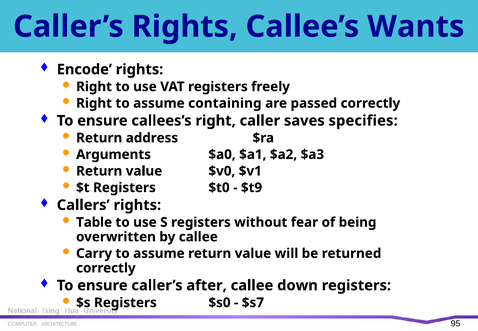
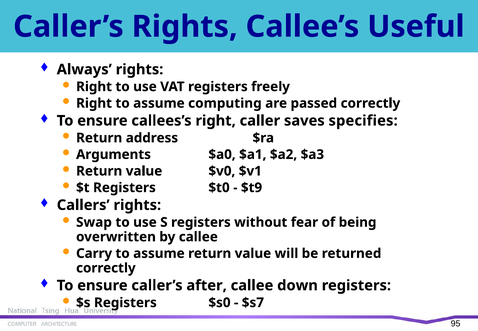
Wants: Wants -> Useful
Encode: Encode -> Always
containing: containing -> computing
Table: Table -> Swap
